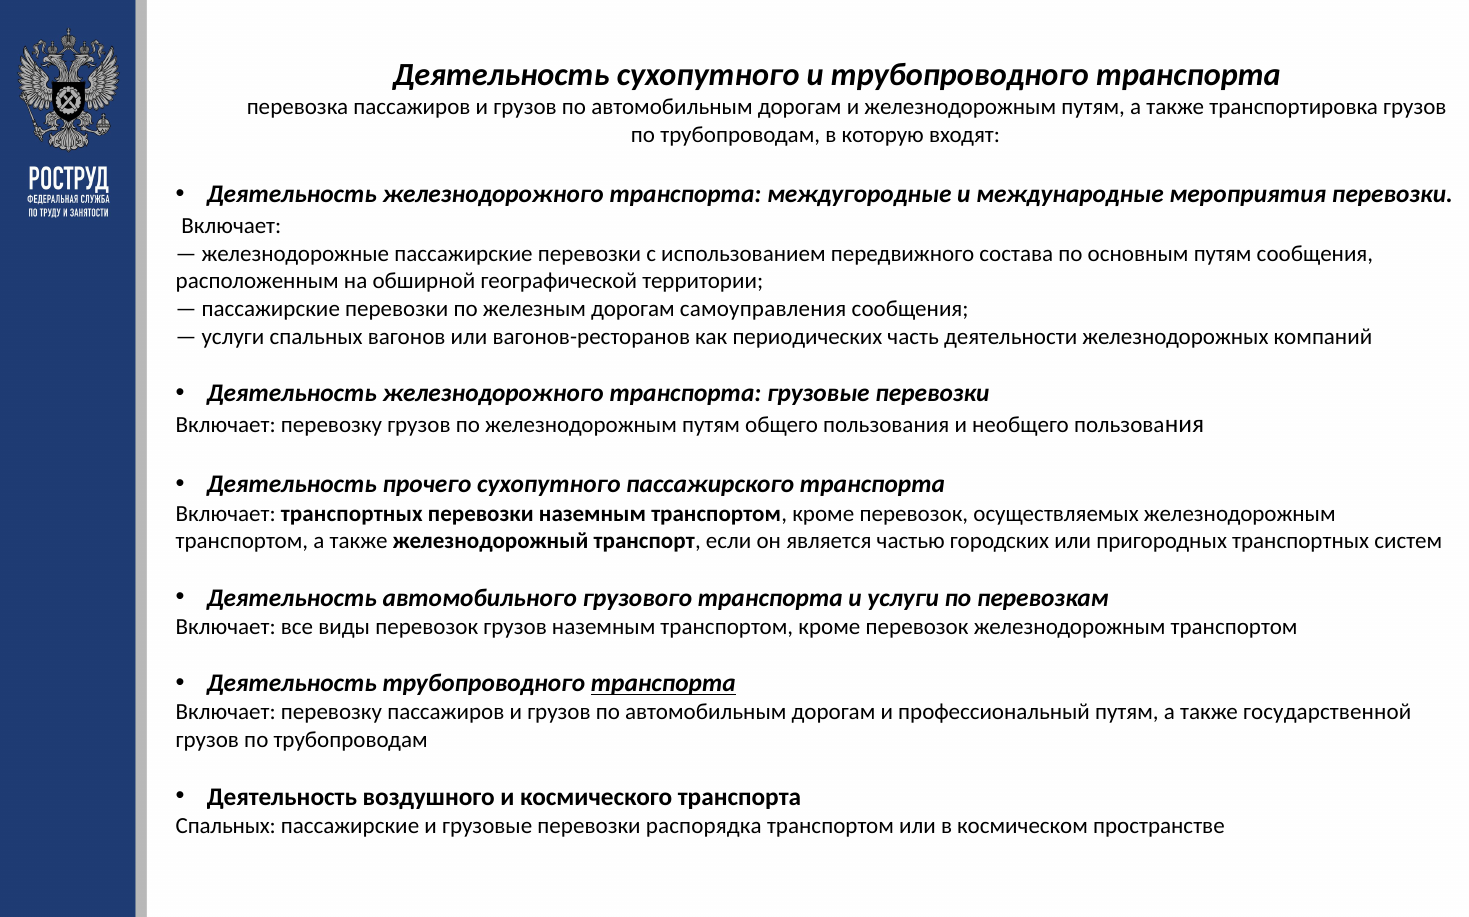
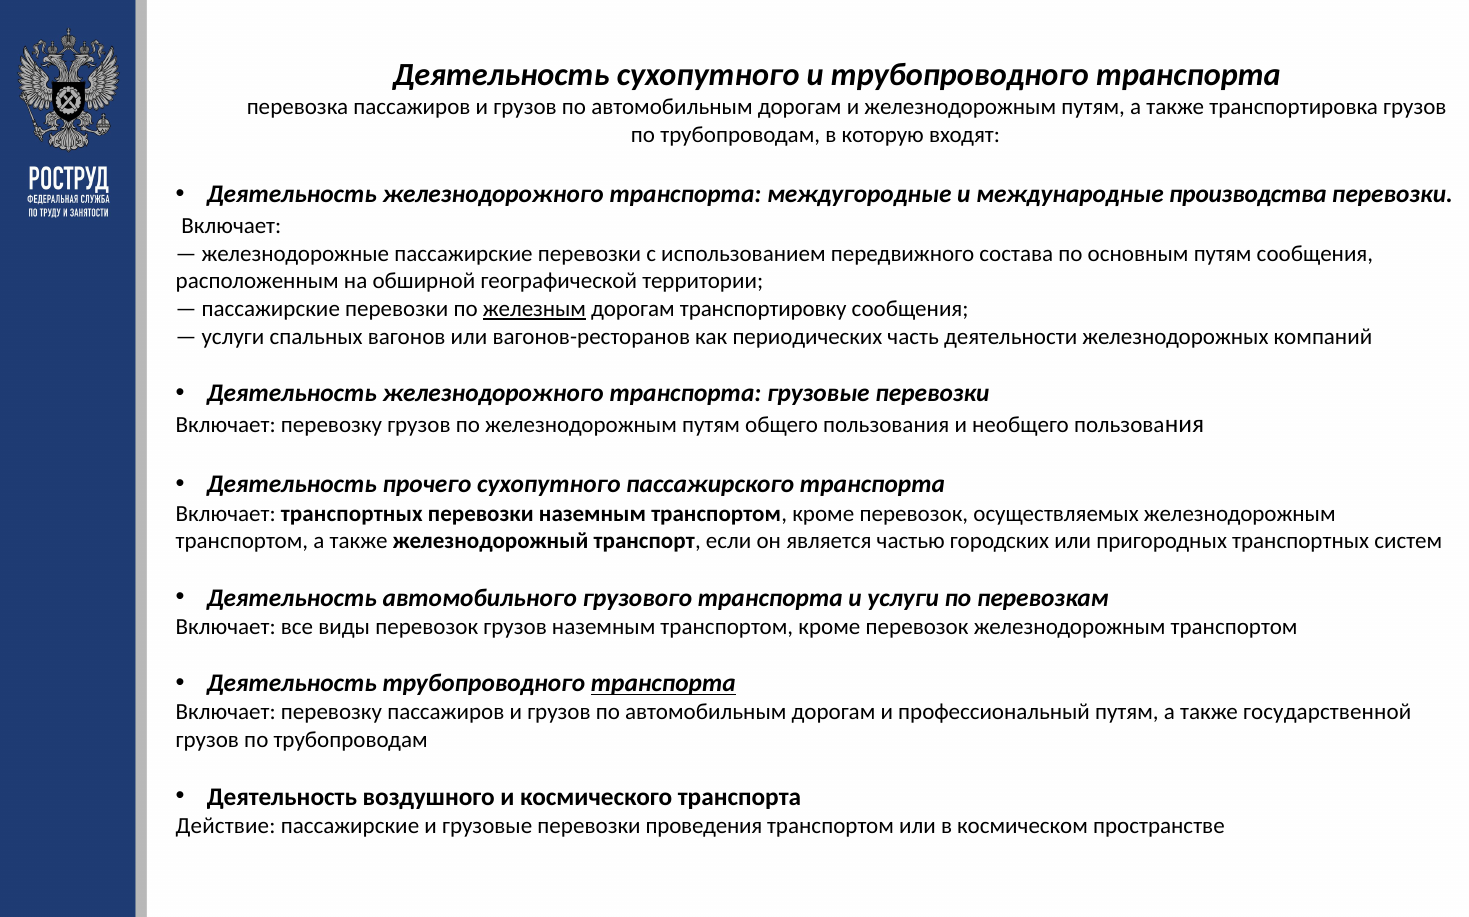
мероприятия: мероприятия -> производства
железным underline: none -> present
самоуправления: самоуправления -> транспортировку
Спальных at (226, 826): Спальных -> Действие
распорядка: распорядка -> проведения
